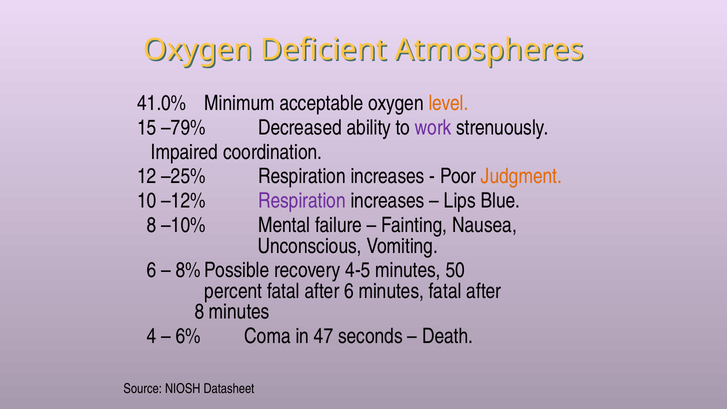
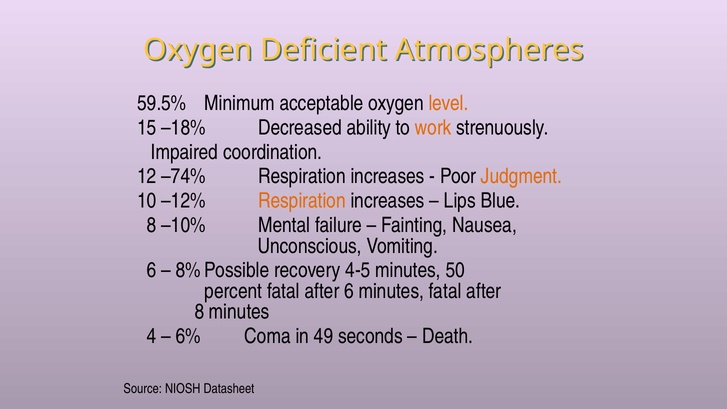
41.0%: 41.0% -> 59.5%
–79%: –79% -> –18%
work colour: purple -> orange
–25%: –25% -> –74%
Respiration at (302, 201) colour: purple -> orange
47: 47 -> 49
